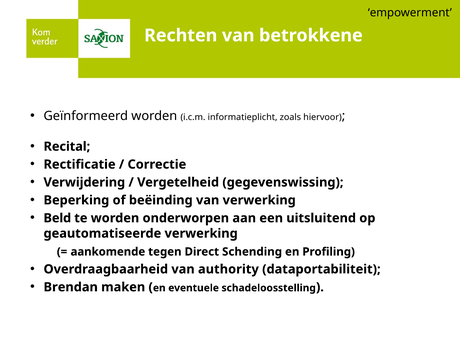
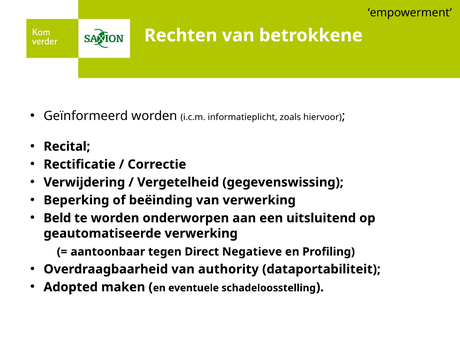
aankomende: aankomende -> aantoonbaar
Schending: Schending -> Negatieve
Brendan: Brendan -> Adopted
